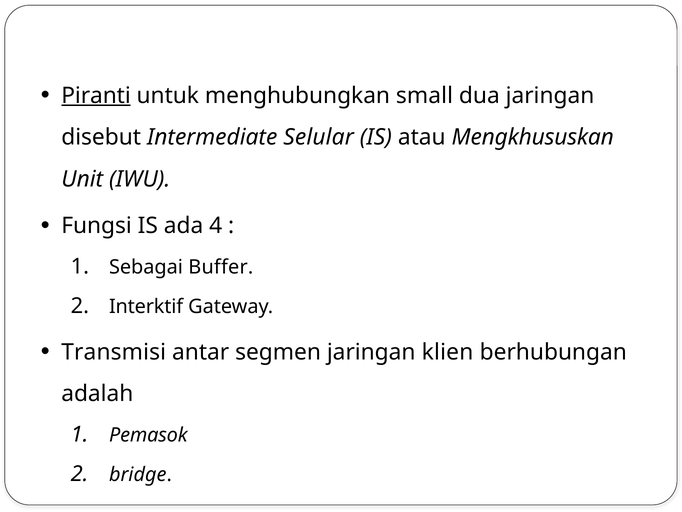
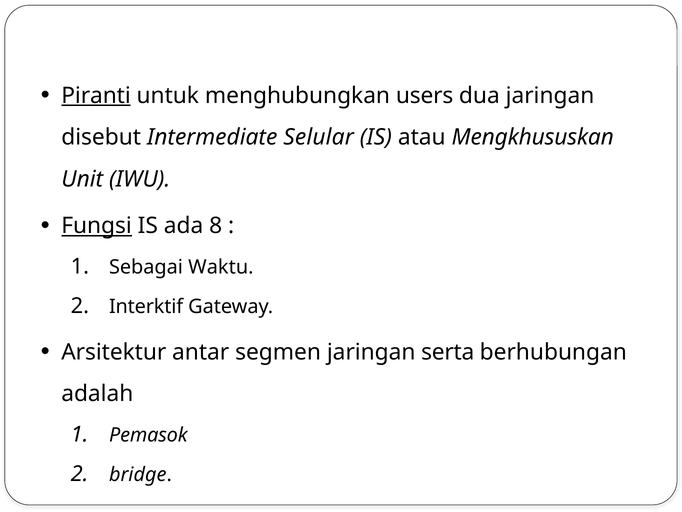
small: small -> users
Fungsi underline: none -> present
4: 4 -> 8
Buffer: Buffer -> Waktu
Transmisi: Transmisi -> Arsitektur
klien: klien -> serta
